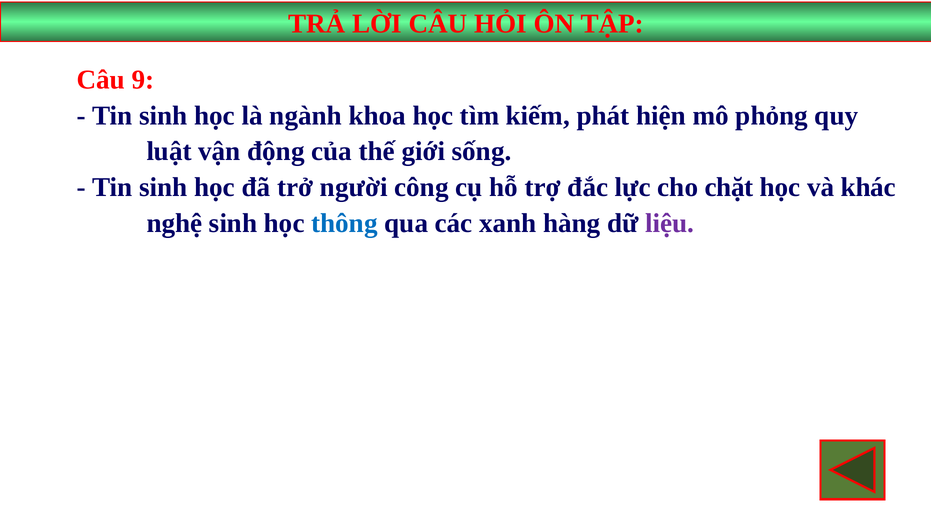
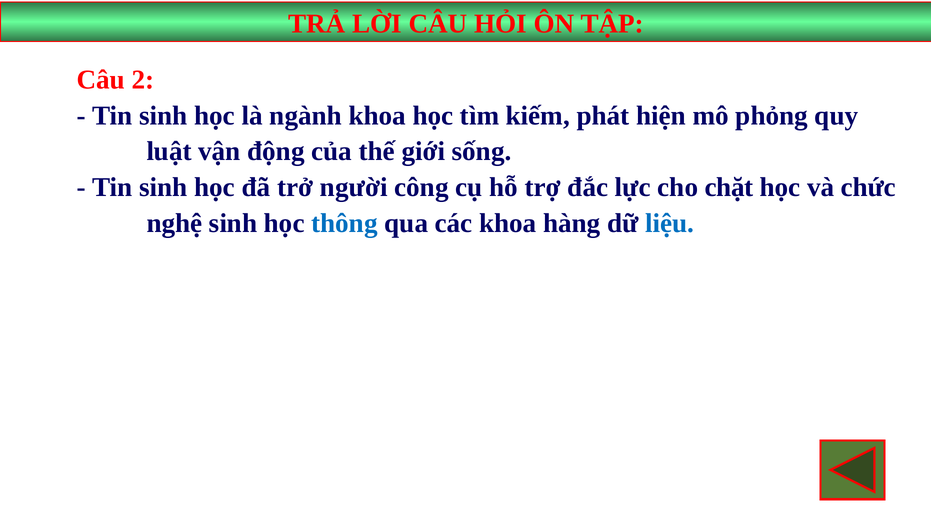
9: 9 -> 2
khác: khác -> chức
các xanh: xanh -> khoa
liệu colour: purple -> blue
